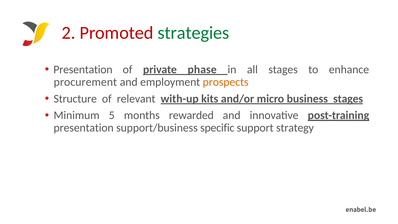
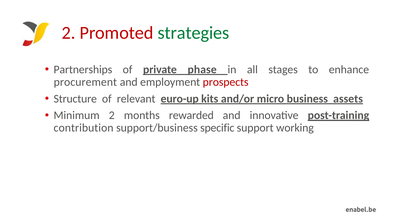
Presentation at (83, 69): Presentation -> Partnerships
prospects colour: orange -> red
with-up: with-up -> euro-up
business stages: stages -> assets
Minimum 5: 5 -> 2
presentation at (84, 128): presentation -> contribution
strategy: strategy -> working
